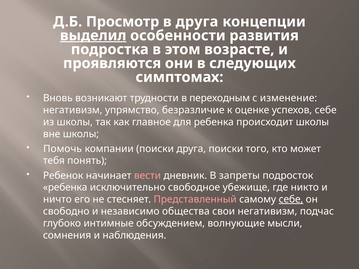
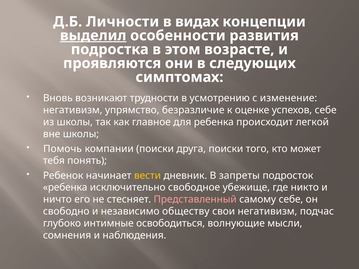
Просмотр: Просмотр -> Личности
в друга: друга -> видах
переходным: переходным -> усмотрению
происходит школы: школы -> легкой
вести colour: pink -> yellow
себе at (291, 200) underline: present -> none
общества: общества -> обществу
обсуждением: обсуждением -> освободиться
